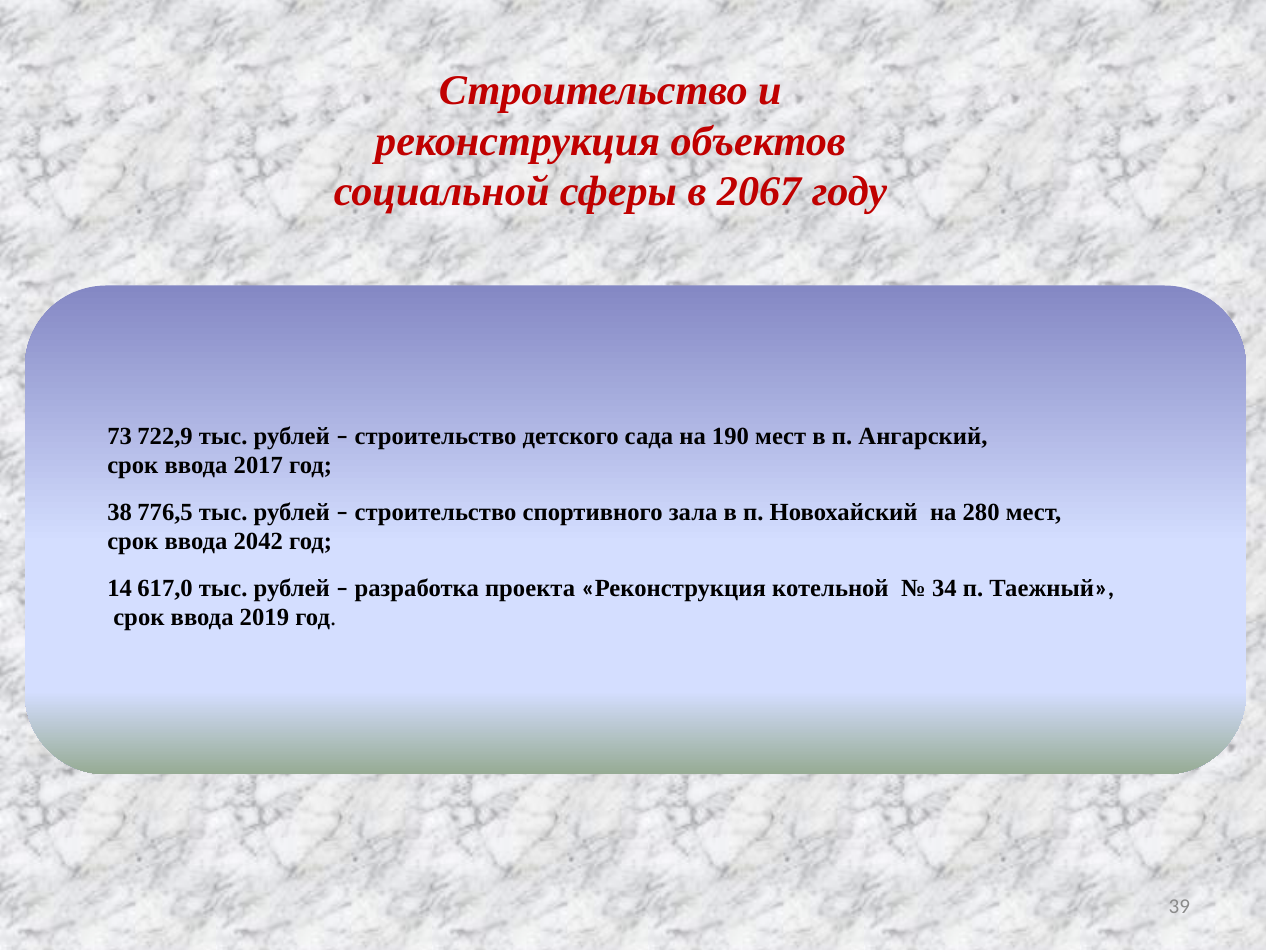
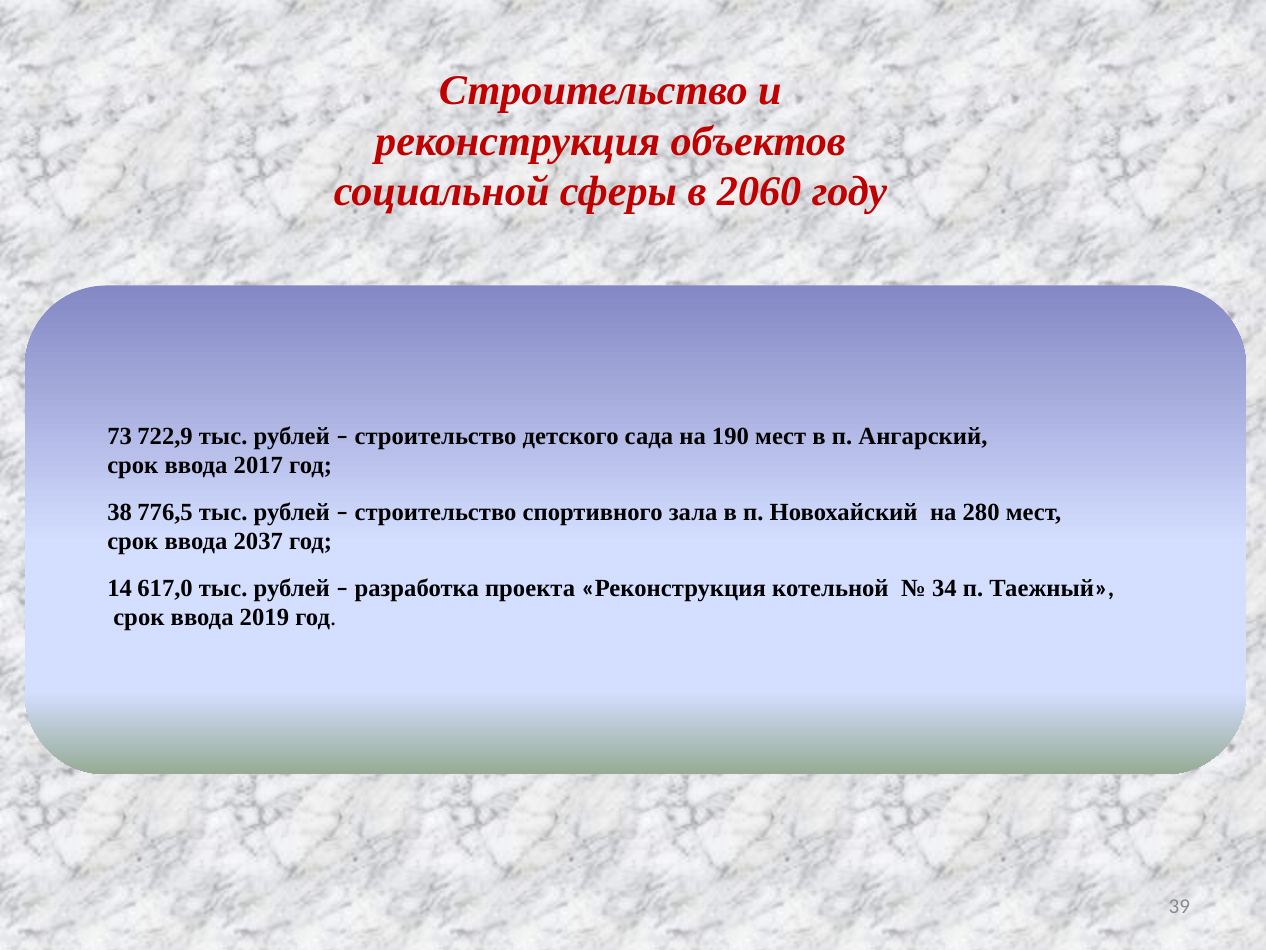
2067: 2067 -> 2060
2042: 2042 -> 2037
